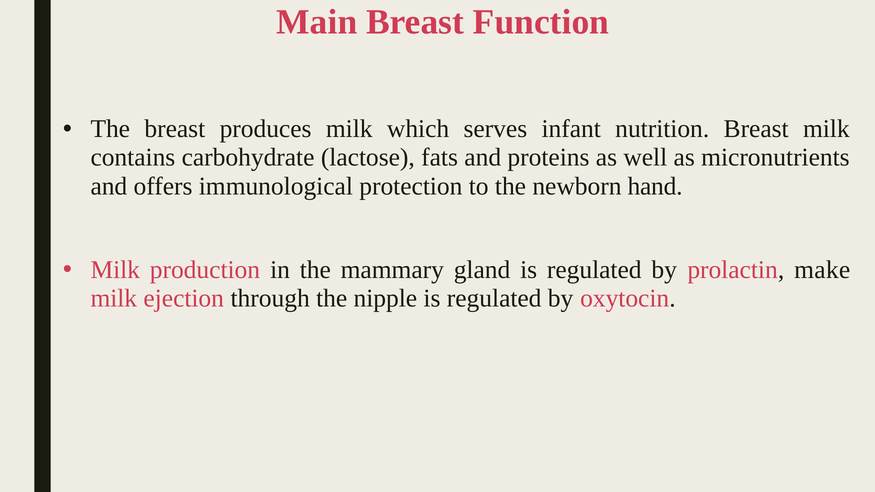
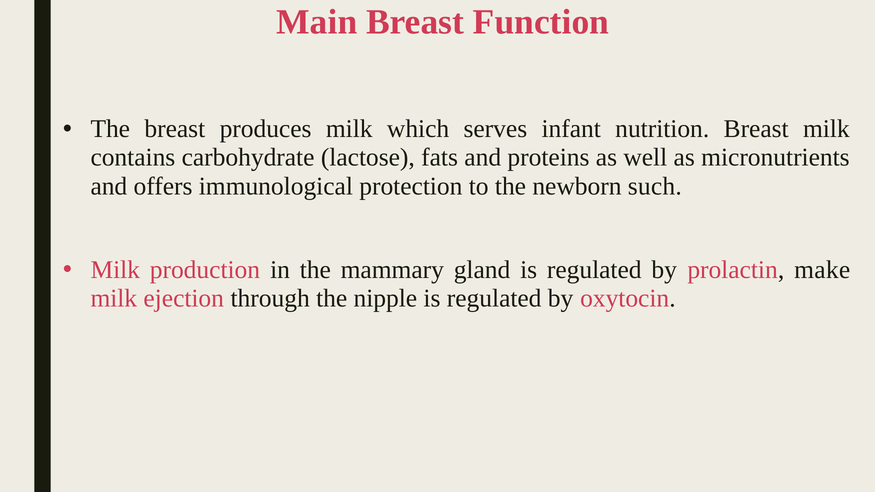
hand: hand -> such
